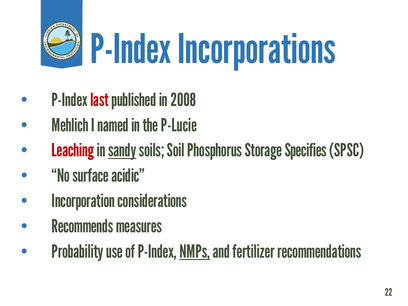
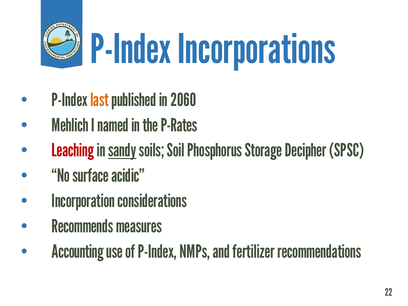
last colour: red -> orange
2008: 2008 -> 2060
P-Lucie: P-Lucie -> P-Rates
Specifies: Specifies -> Decipher
Probability: Probability -> Accounting
NMPs underline: present -> none
